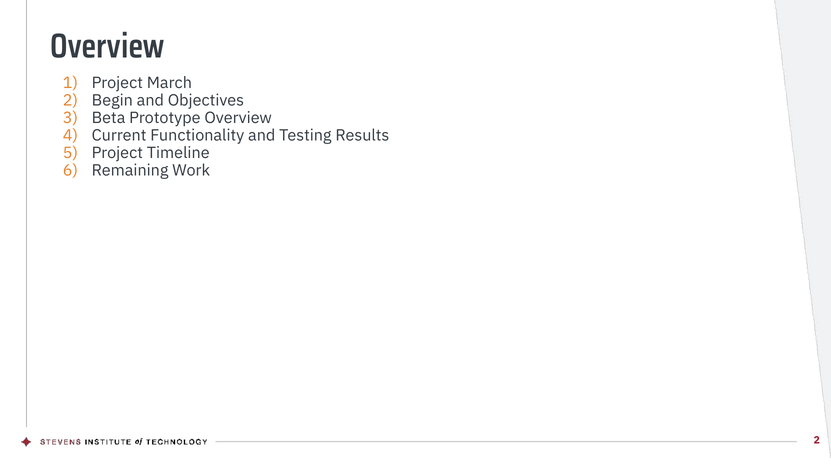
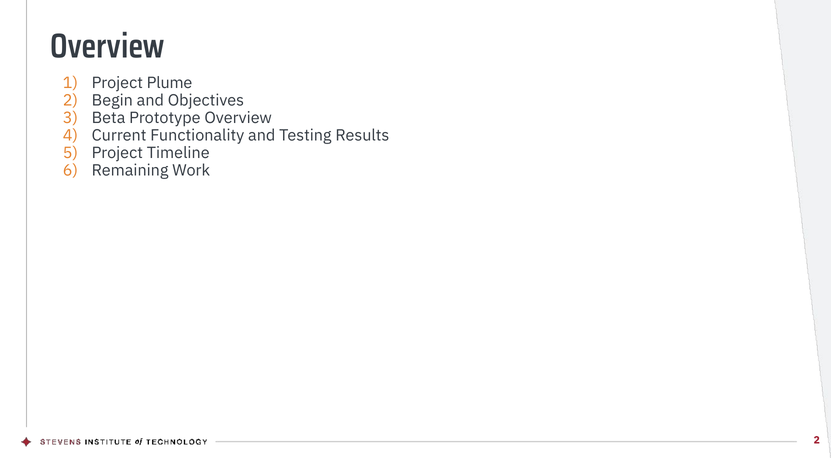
March: March -> Plume
